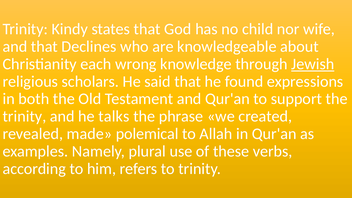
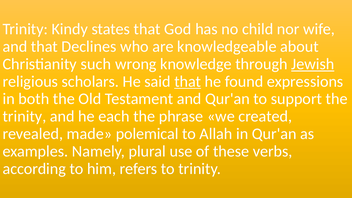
each: each -> such
that at (188, 81) underline: none -> present
talks: talks -> each
